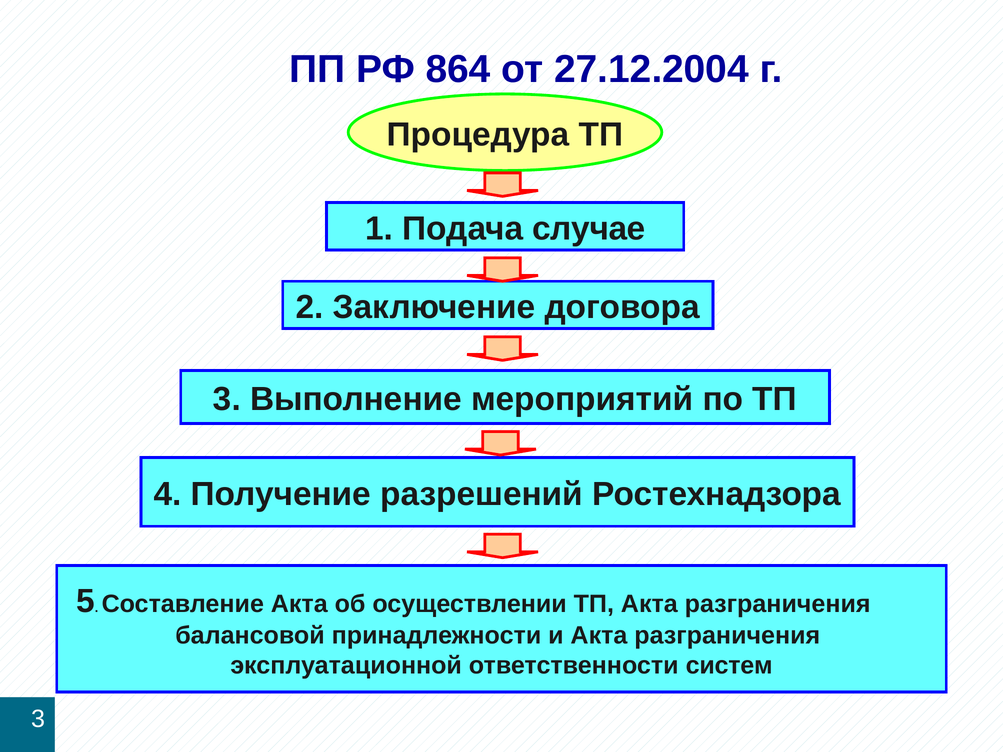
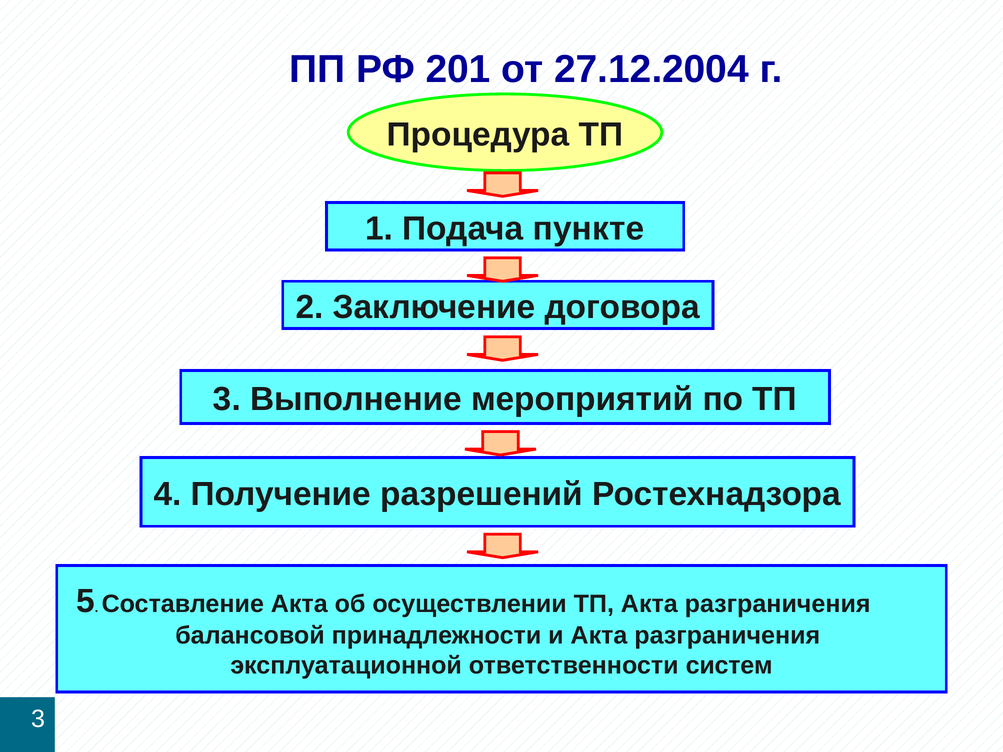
864: 864 -> 201
случае: случае -> пункте
